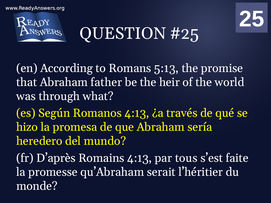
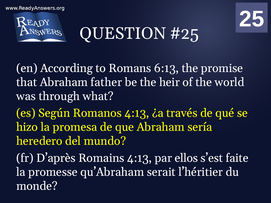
5:13: 5:13 -> 6:13
tous: tous -> ellos
